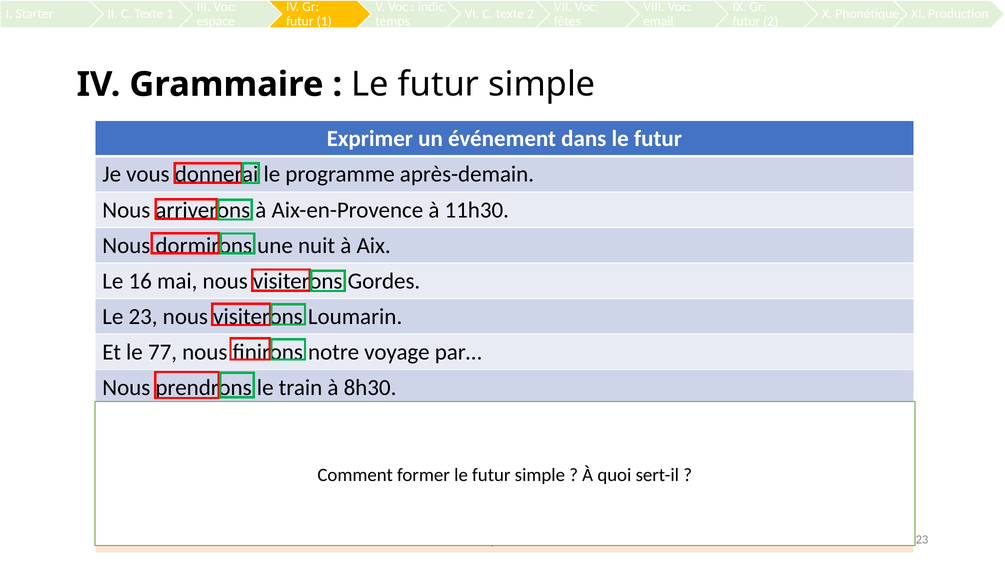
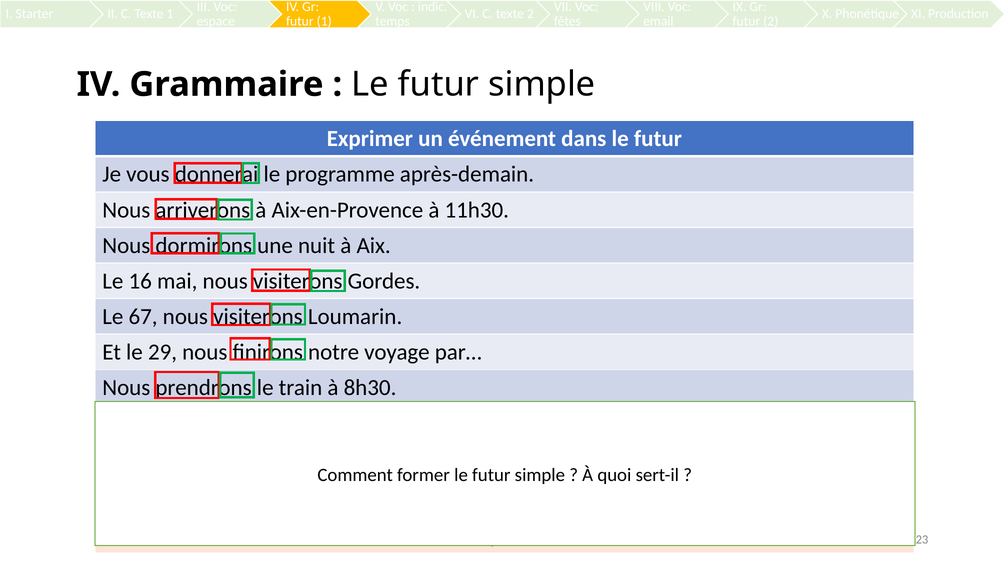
Le 23: 23 -> 67
77: 77 -> 29
